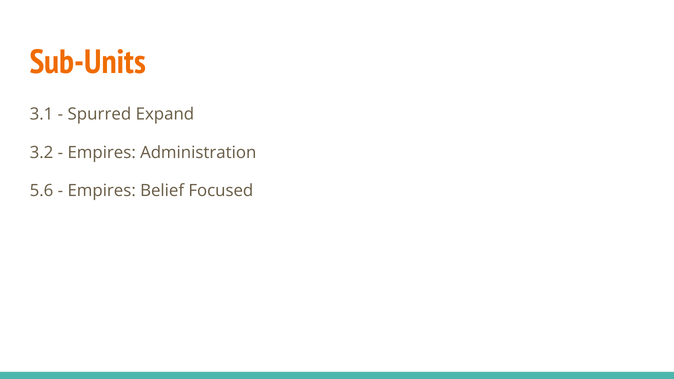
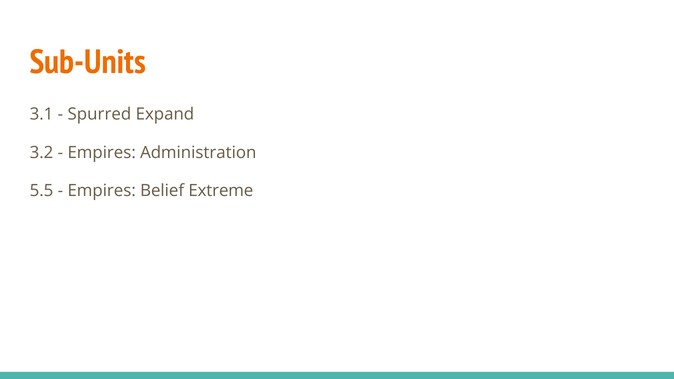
5.6: 5.6 -> 5.5
Focused: Focused -> Extreme
